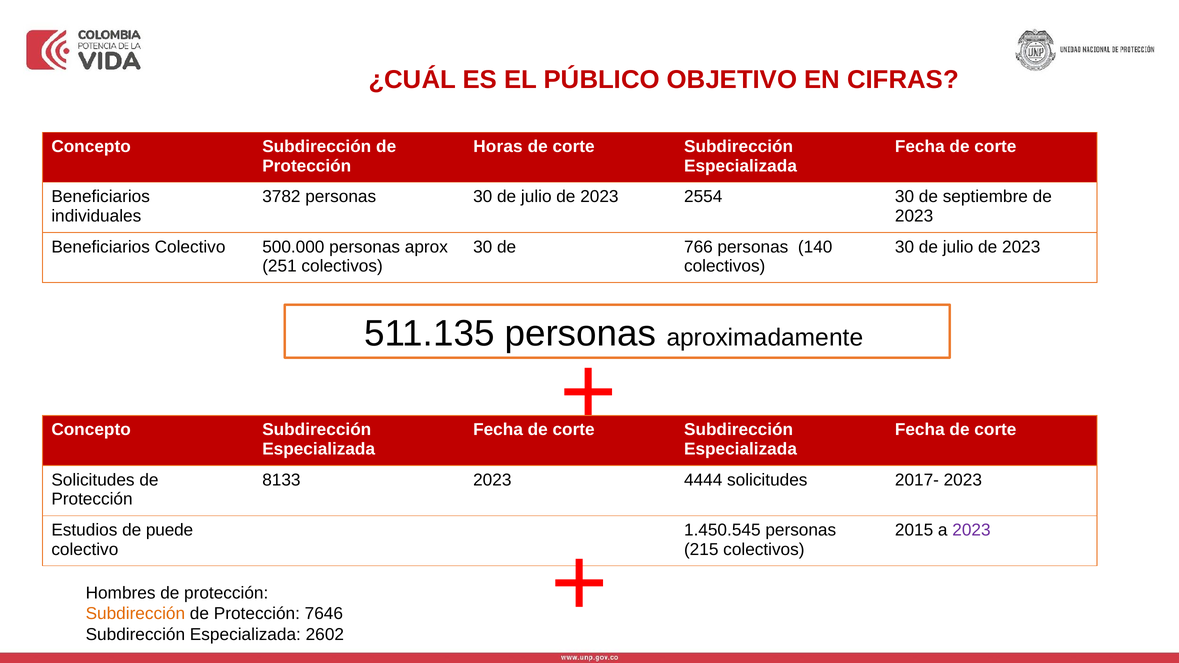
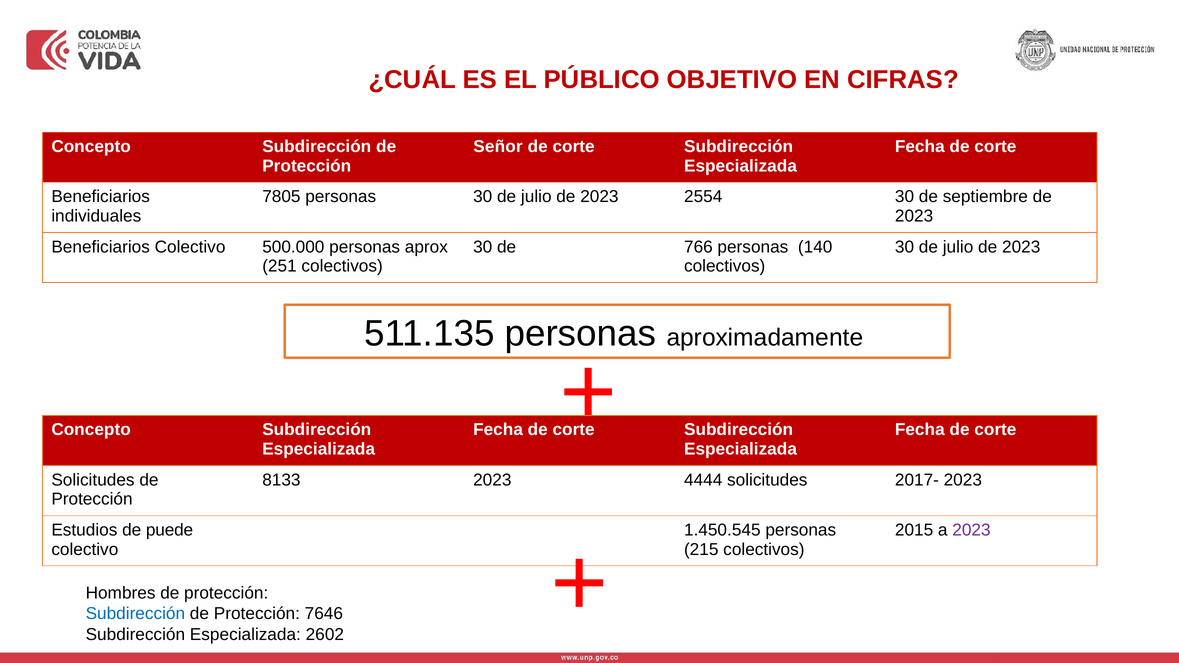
Horas: Horas -> Señor
3782: 3782 -> 7805
Subdirección at (135, 614) colour: orange -> blue
